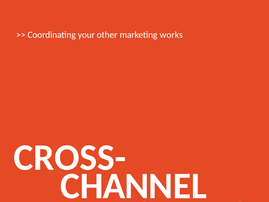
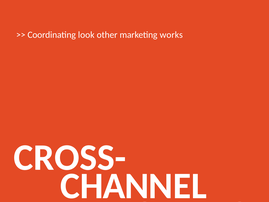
your: your -> look
